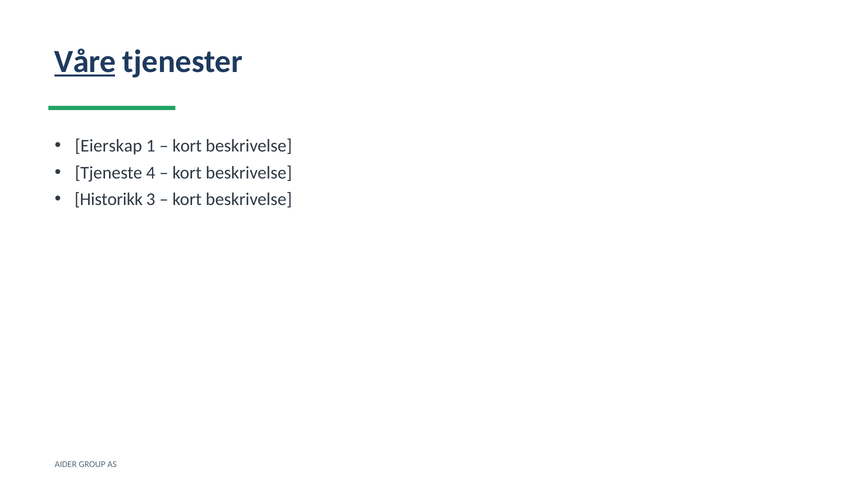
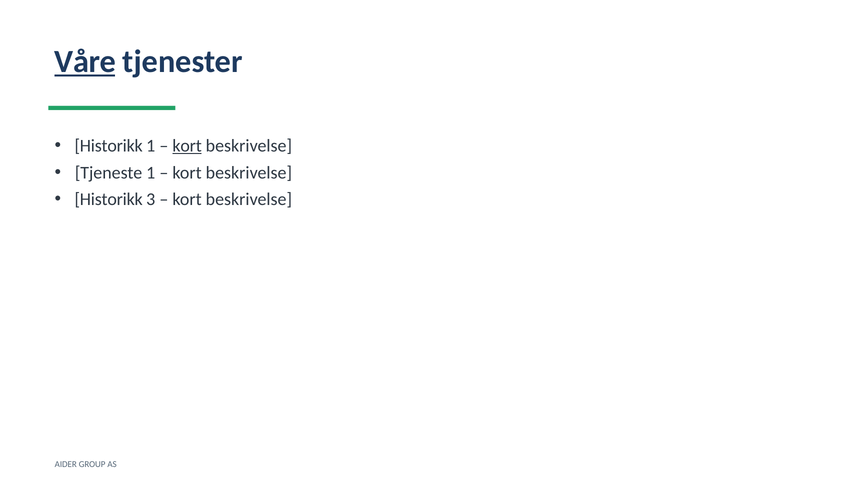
Eierskap at (109, 146): Eierskap -> Historikk
kort at (187, 146) underline: none -> present
Tjeneste 4: 4 -> 1
